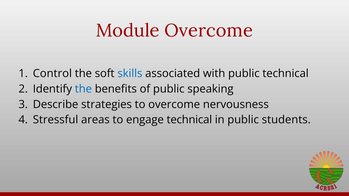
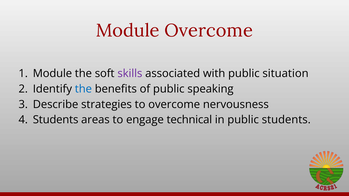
Control at (52, 74): Control -> Module
skills colour: blue -> purple
public technical: technical -> situation
Stressful at (56, 120): Stressful -> Students
